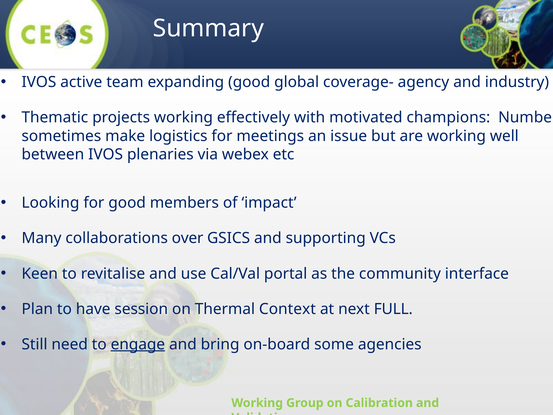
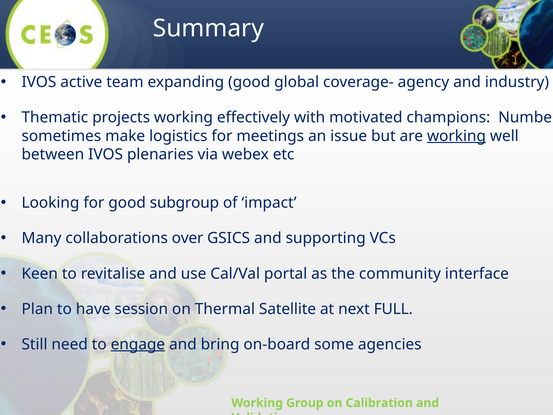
working at (456, 136) underline: none -> present
members: members -> subgroup
Context: Context -> Satellite
